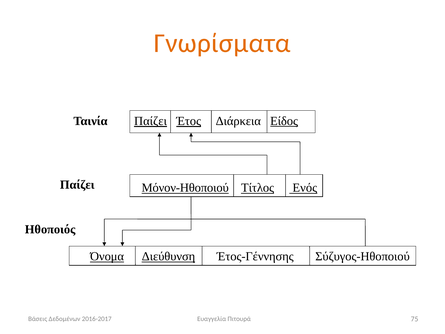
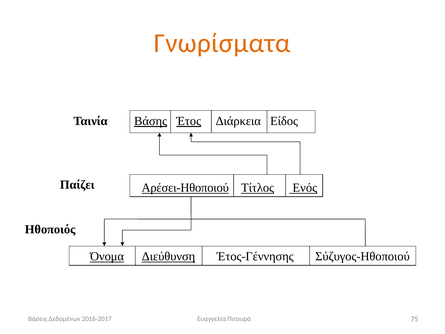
Ταινία Παίζει: Παίζει -> Βάσης
Είδος underline: present -> none
Μόνον-Ηθοποιού: Μόνον-Ηθοποιού -> Αρέσει-Ηθοποιού
